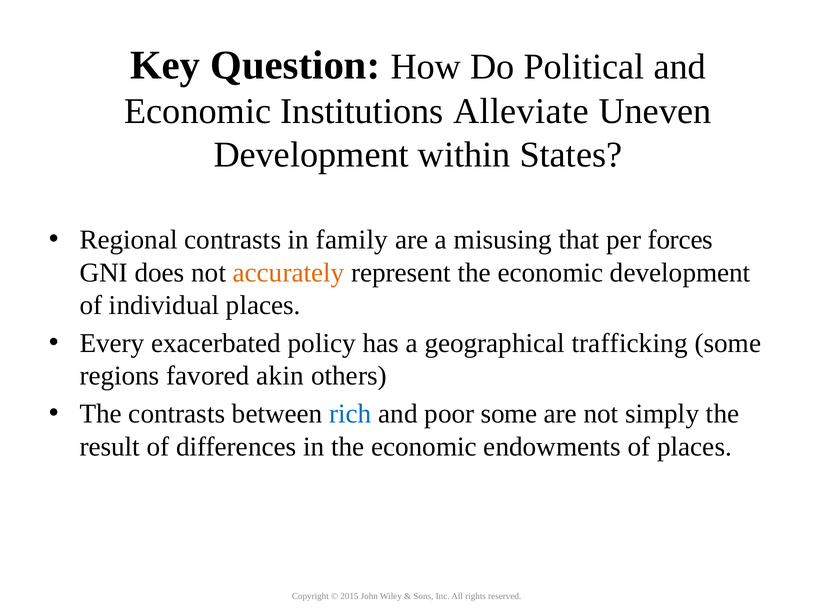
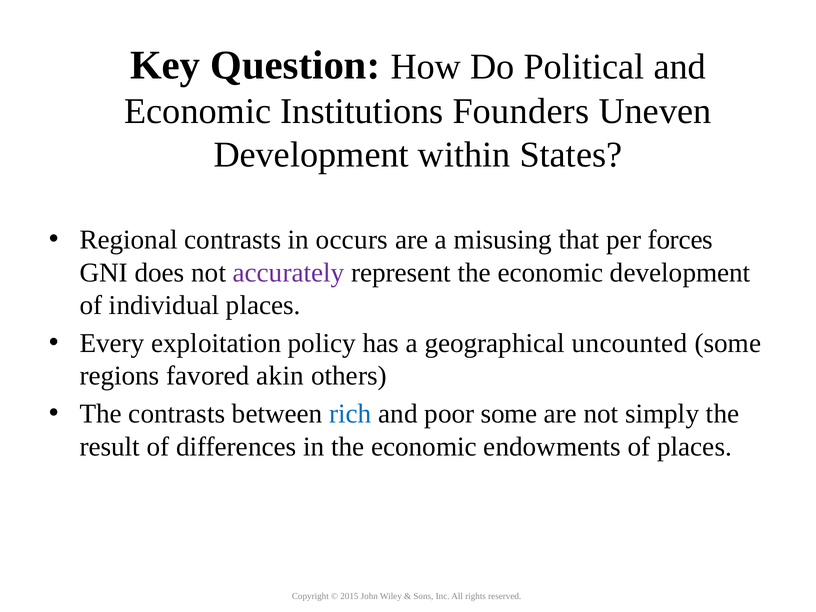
Alleviate: Alleviate -> Founders
family: family -> occurs
accurately colour: orange -> purple
exacerbated: exacerbated -> exploitation
trafficking: trafficking -> uncounted
